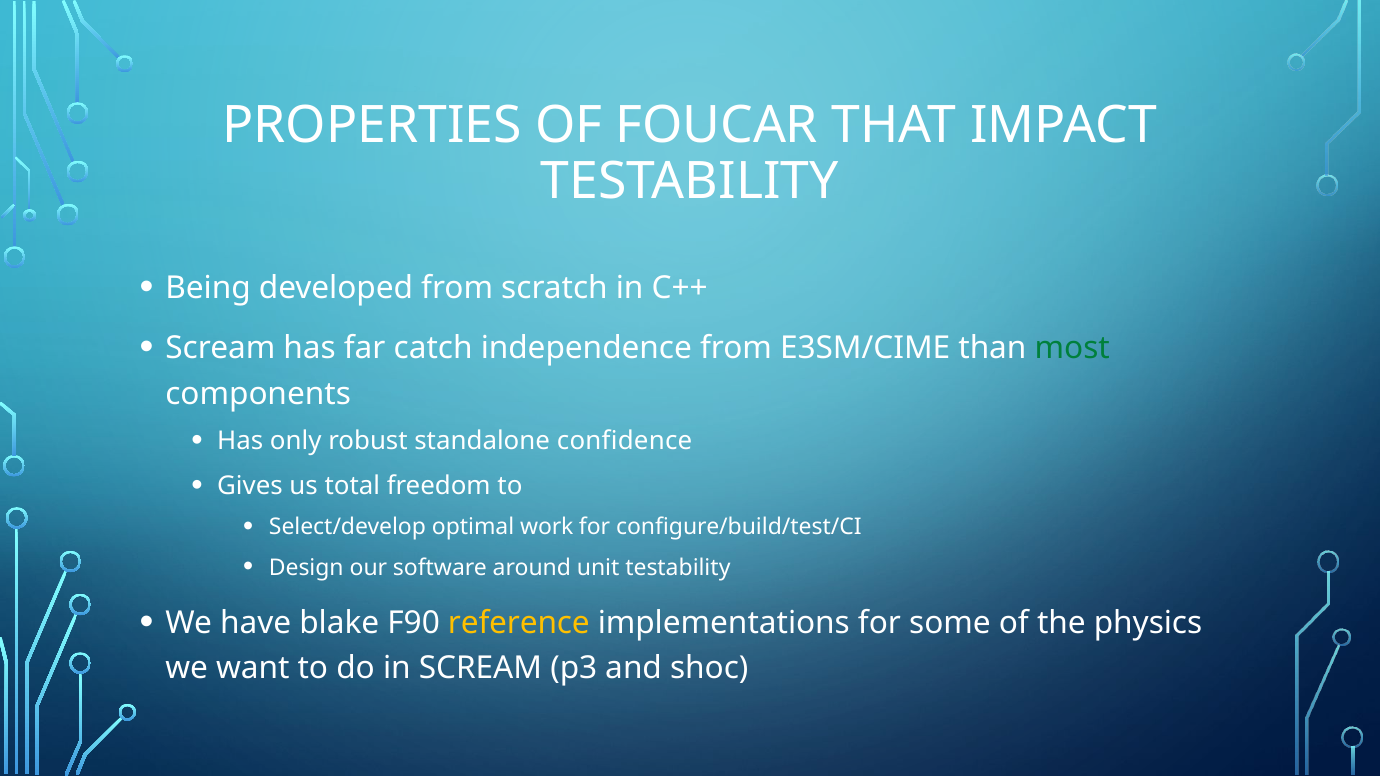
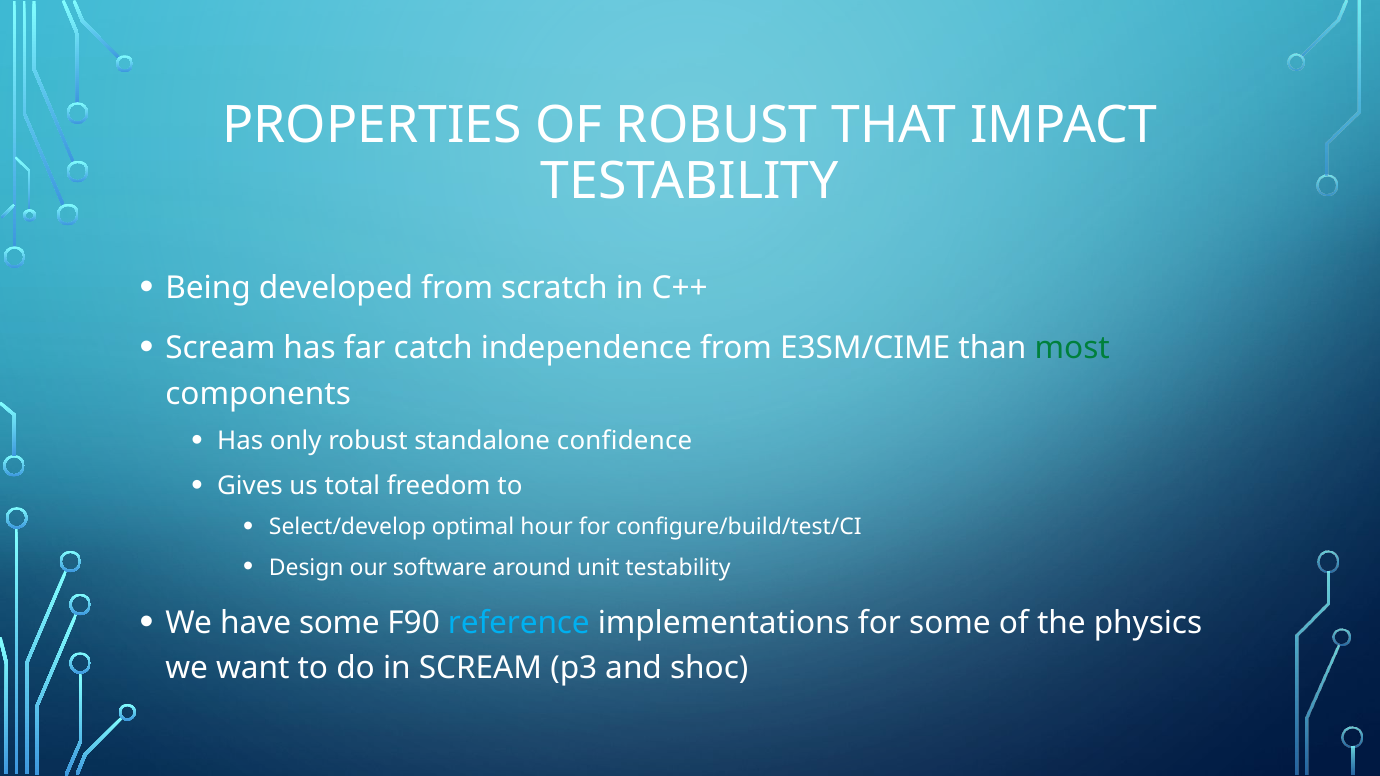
OF FOUCAR: FOUCAR -> ROBUST
work: work -> hour
have blake: blake -> some
reference colour: yellow -> light blue
